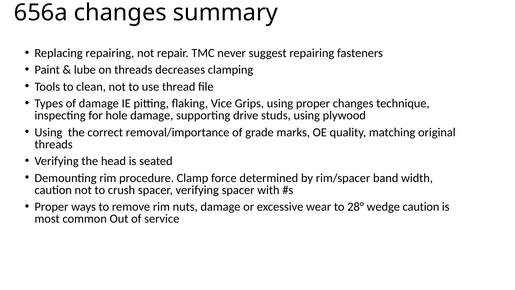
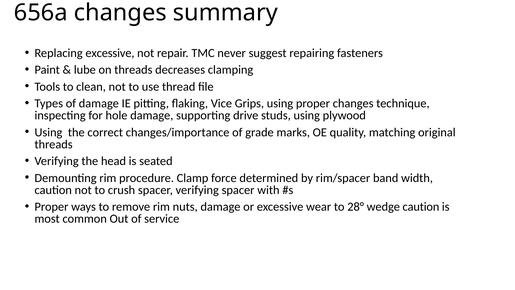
Replacing repairing: repairing -> excessive
removal/importance: removal/importance -> changes/importance
